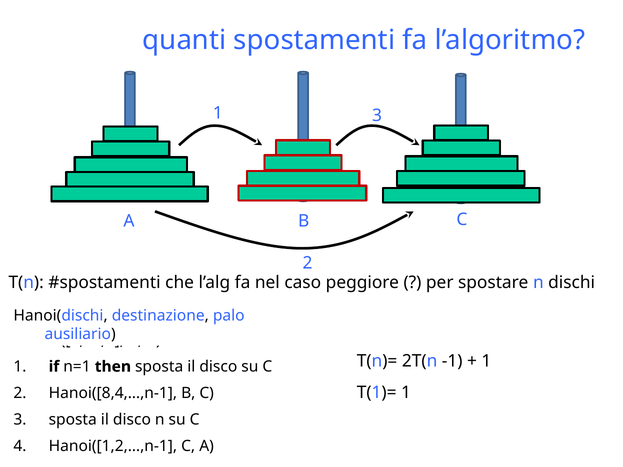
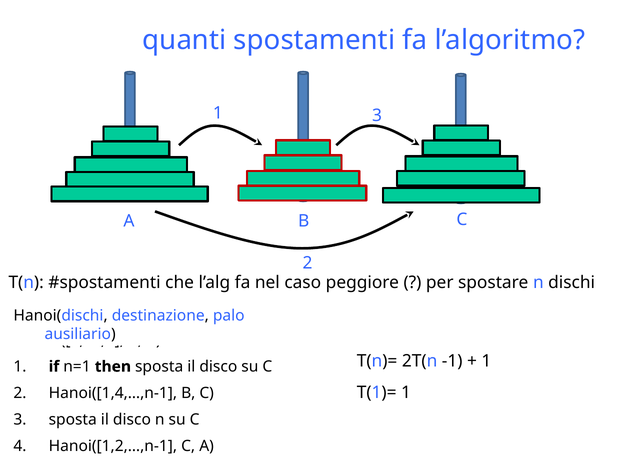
Hanoi([8,4,…,n-1: Hanoi([8,4,…,n-1 -> Hanoi([1,4,…,n-1
